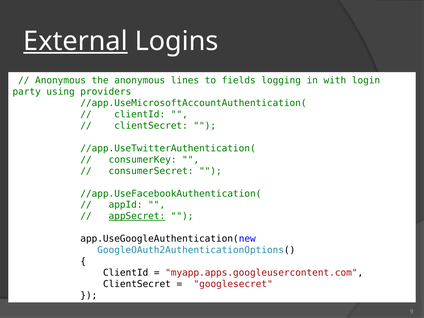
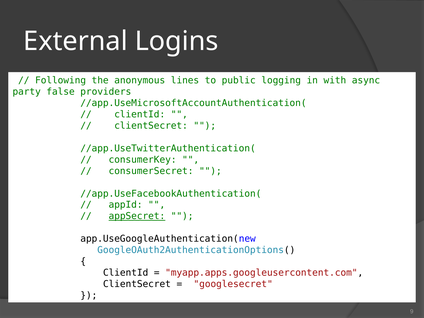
External underline: present -> none
Anonymous at (61, 81): Anonymous -> Following
fields: fields -> public
login: login -> async
using: using -> false
